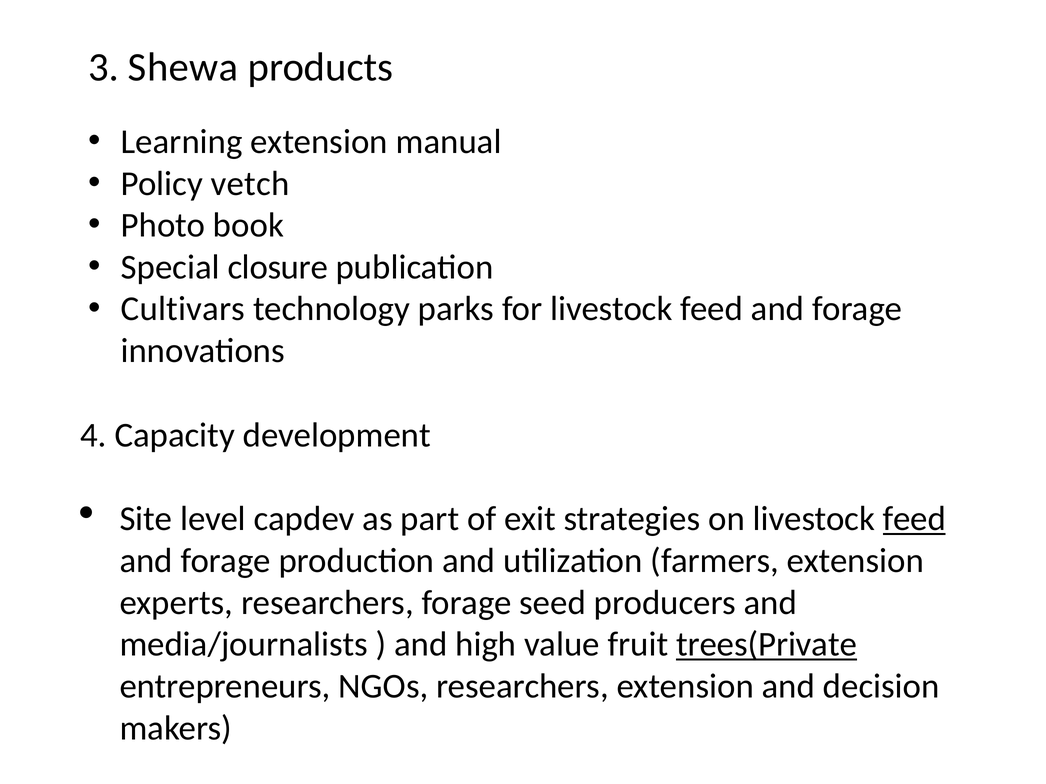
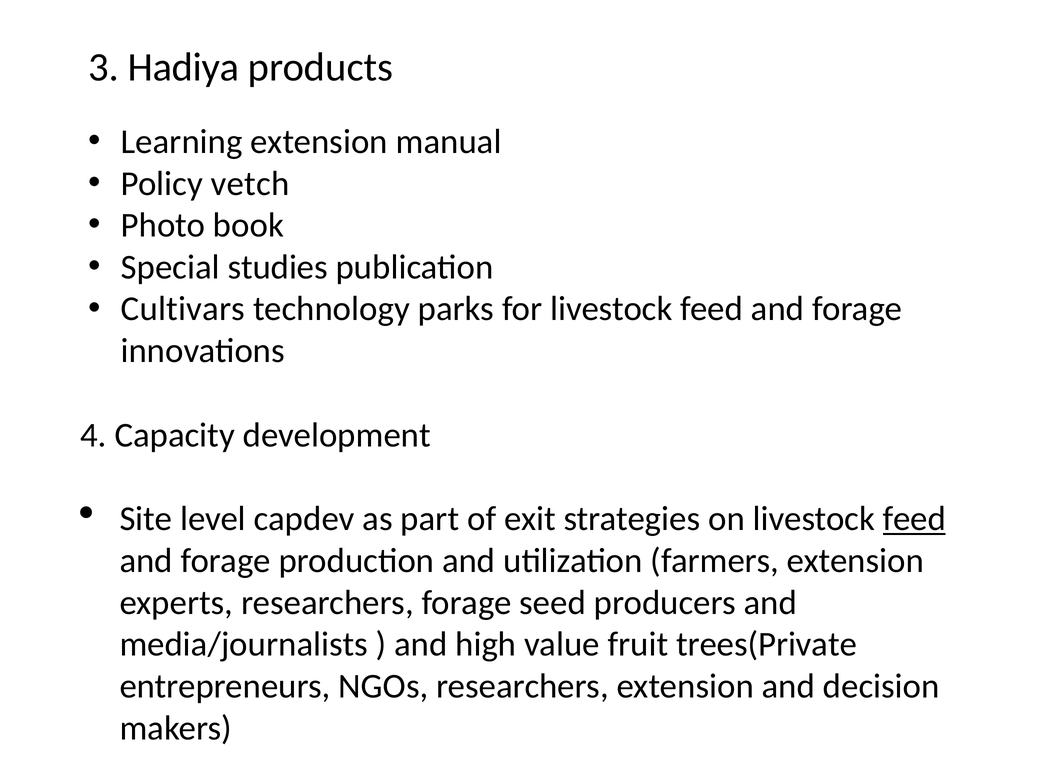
Shewa: Shewa -> Hadiya
closure: closure -> studies
trees(Private underline: present -> none
